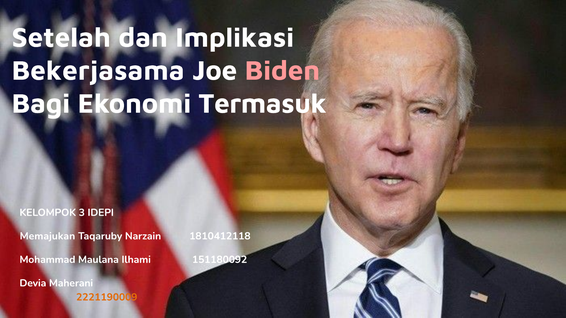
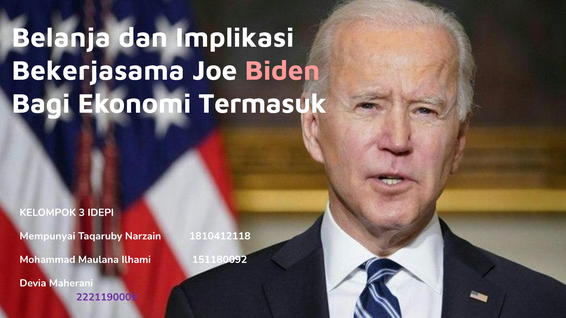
Setelah: Setelah -> Belanja
Memajukan: Memajukan -> Mempunyai
2221190009 colour: orange -> purple
